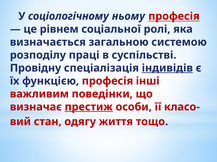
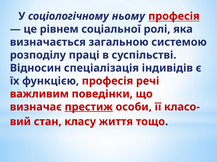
Провідну: Провідну -> Відносин
індивідів underline: present -> none
інші: інші -> речі
одягу: одягу -> класу
